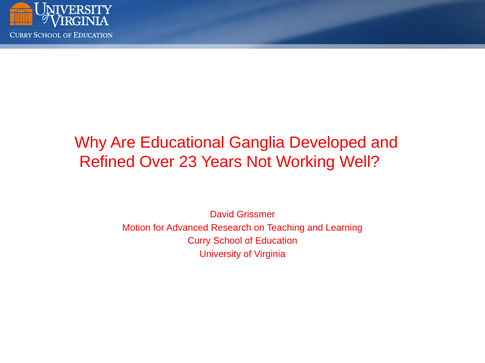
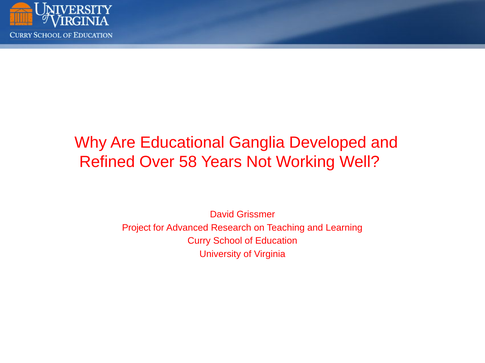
23: 23 -> 58
Motion: Motion -> Project
